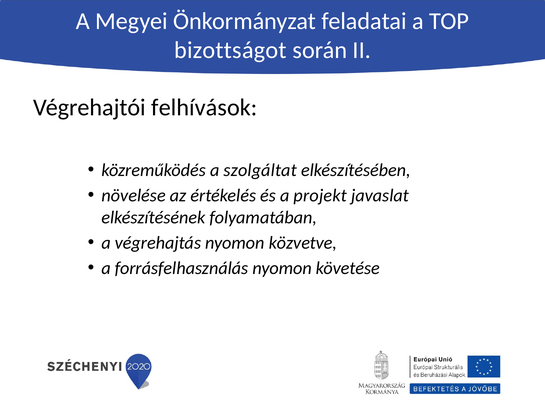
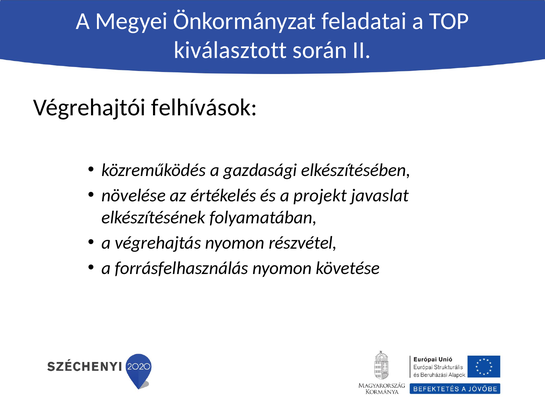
bizottságot: bizottságot -> kiválasztott
szolgáltat: szolgáltat -> gazdasági
közvetve: közvetve -> részvétel
